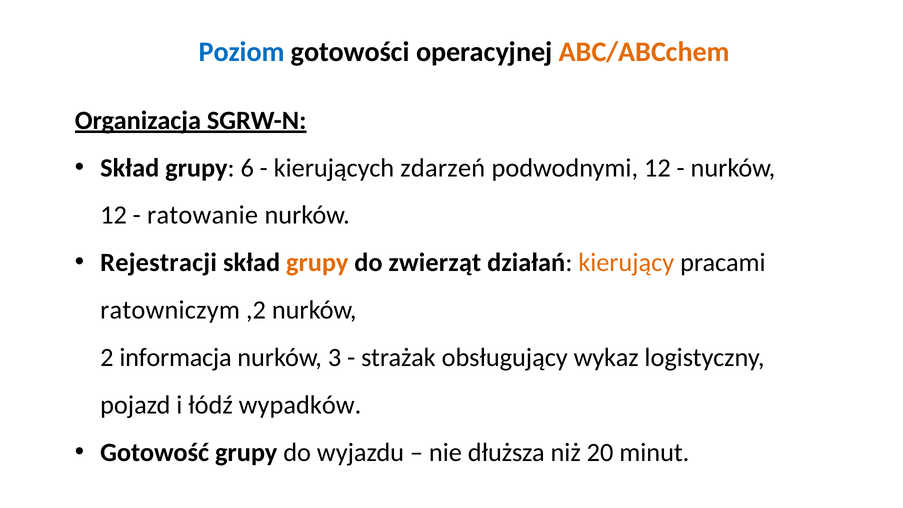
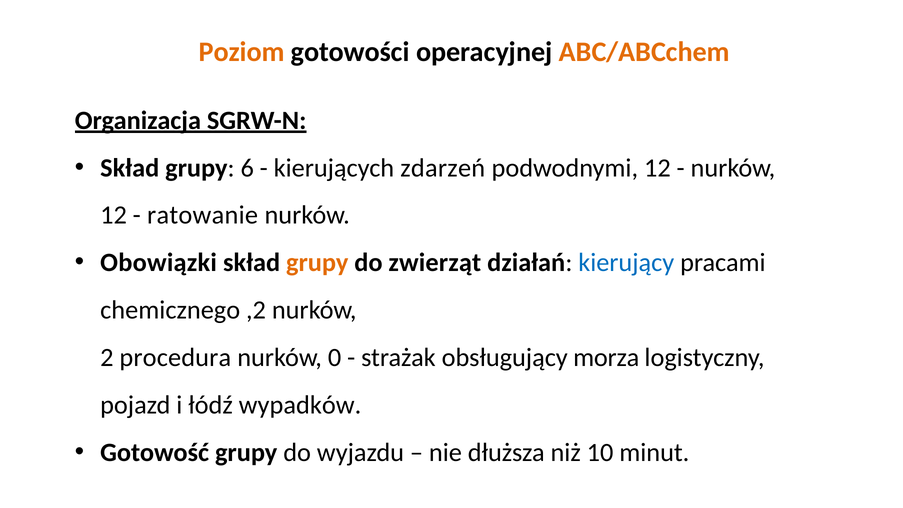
Poziom colour: blue -> orange
Rejestracji: Rejestracji -> Obowiązki
kierujący colour: orange -> blue
ratowniczym: ratowniczym -> chemicznego
informacja: informacja -> procedura
3: 3 -> 0
wykaz: wykaz -> morza
20: 20 -> 10
